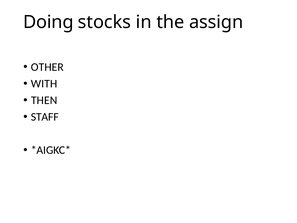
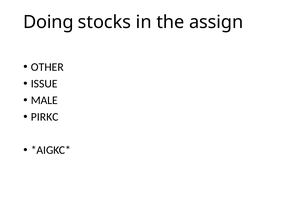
WITH: WITH -> ISSUE
THEN: THEN -> MALE
STAFF: STAFF -> PIRKC
